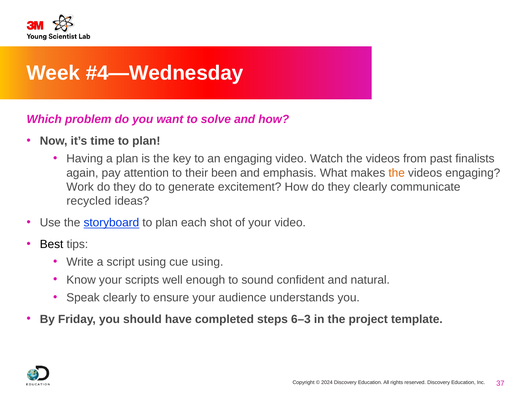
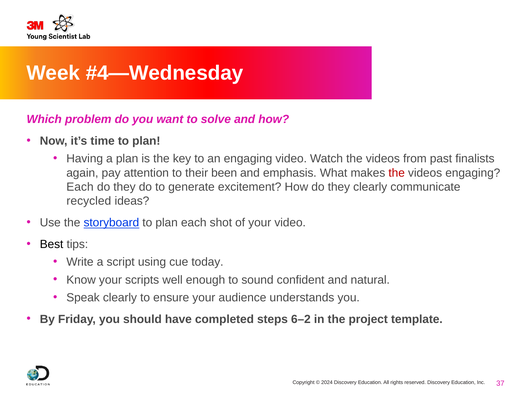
the at (397, 173) colour: orange -> red
Work at (80, 187): Work -> Each
cue using: using -> today
6–3: 6–3 -> 6–2
